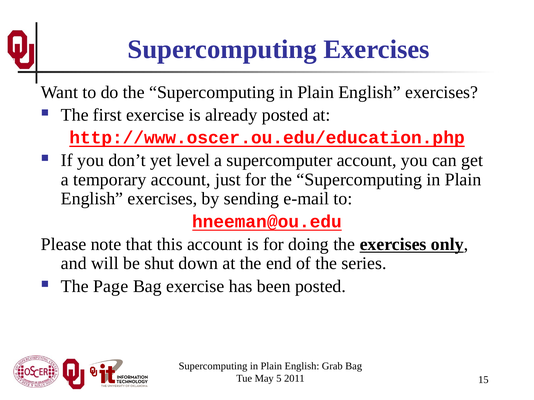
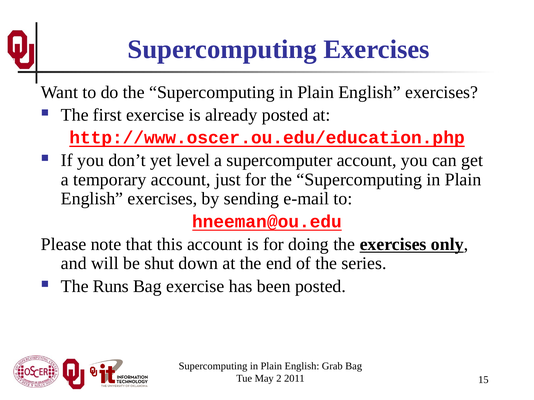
Page: Page -> Runs
5: 5 -> 2
